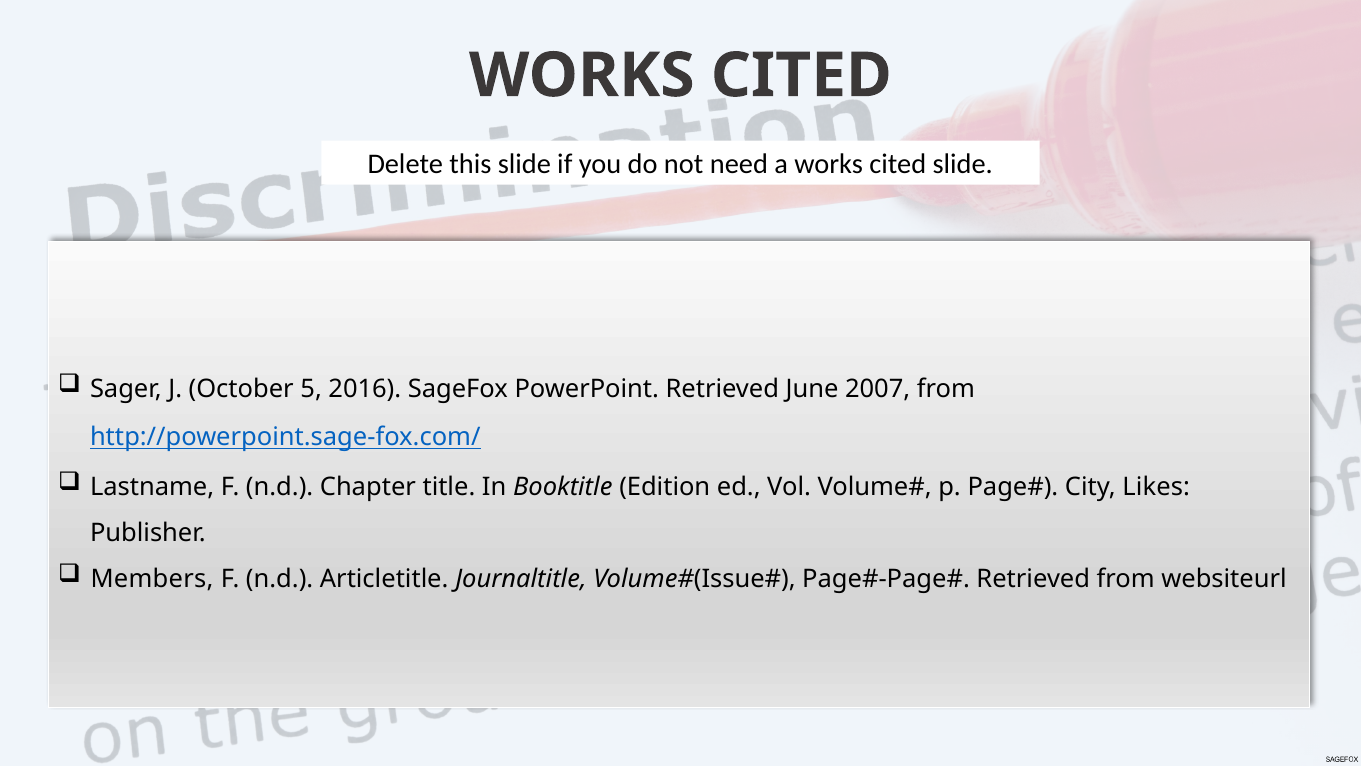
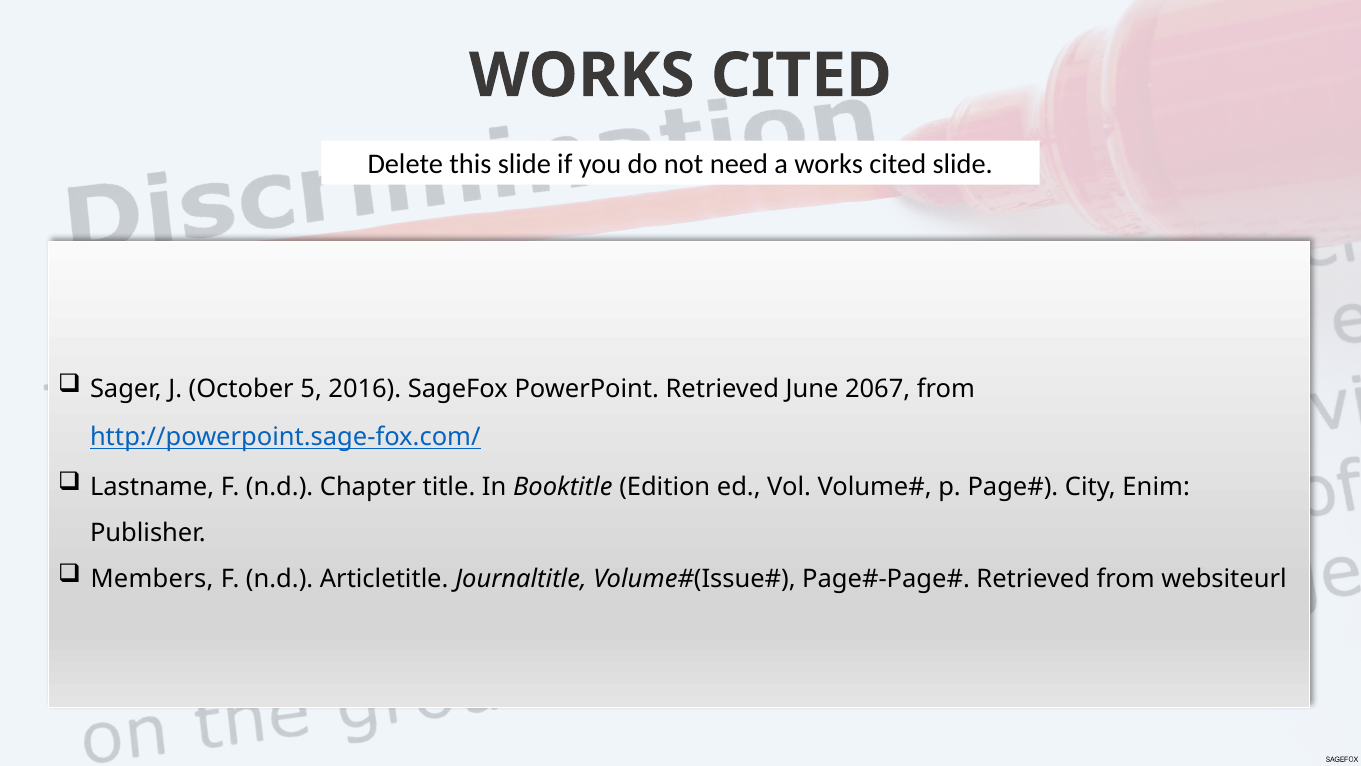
2007: 2007 -> 2067
Likes: Likes -> Enim
